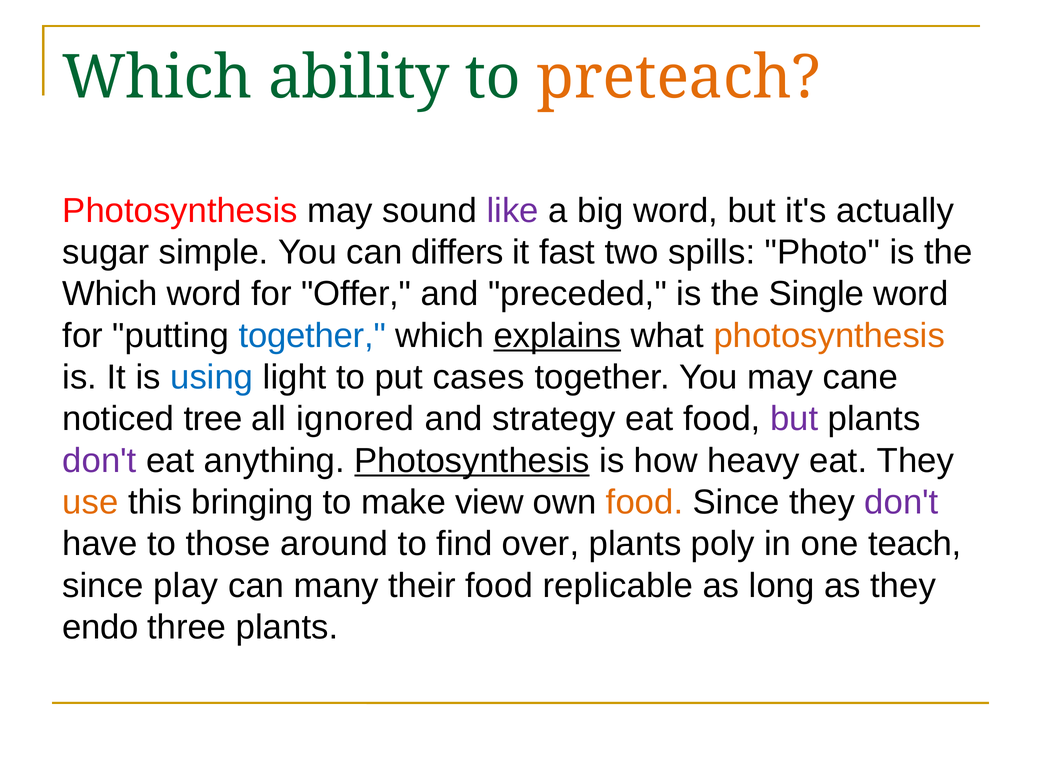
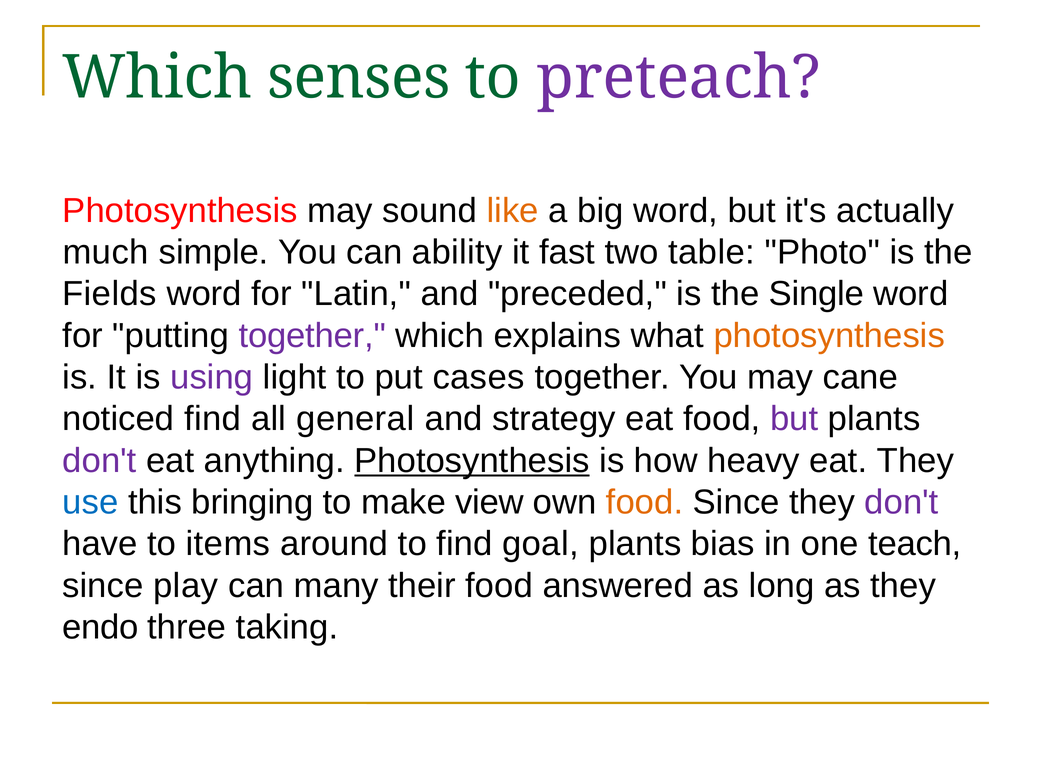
ability: ability -> senses
preteach colour: orange -> purple
like colour: purple -> orange
sugar: sugar -> much
differs: differs -> ability
spills: spills -> table
Which at (110, 294): Which -> Fields
Offer: Offer -> Latin
together at (312, 336) colour: blue -> purple
explains underline: present -> none
using colour: blue -> purple
noticed tree: tree -> find
ignored: ignored -> general
use colour: orange -> blue
those: those -> items
over: over -> goal
poly: poly -> bias
replicable: replicable -> answered
three plants: plants -> taking
